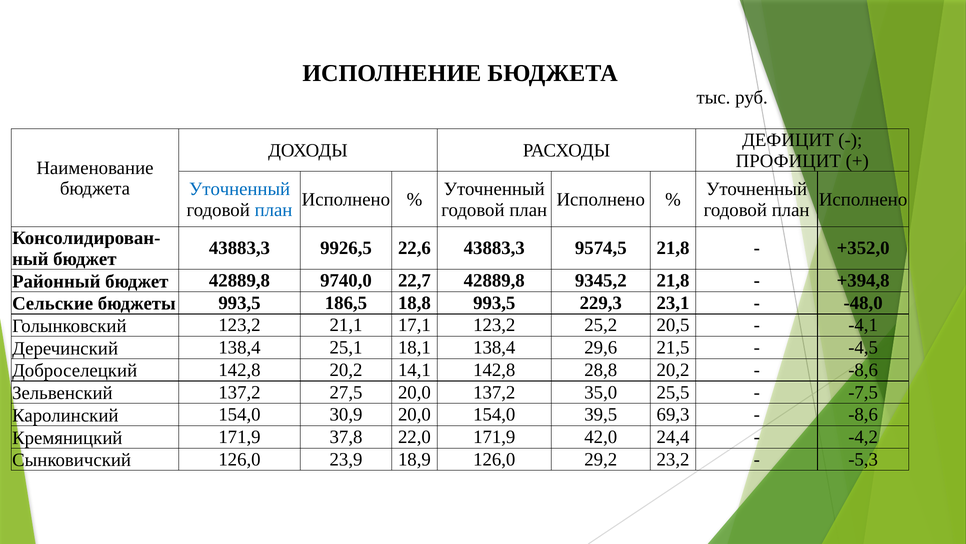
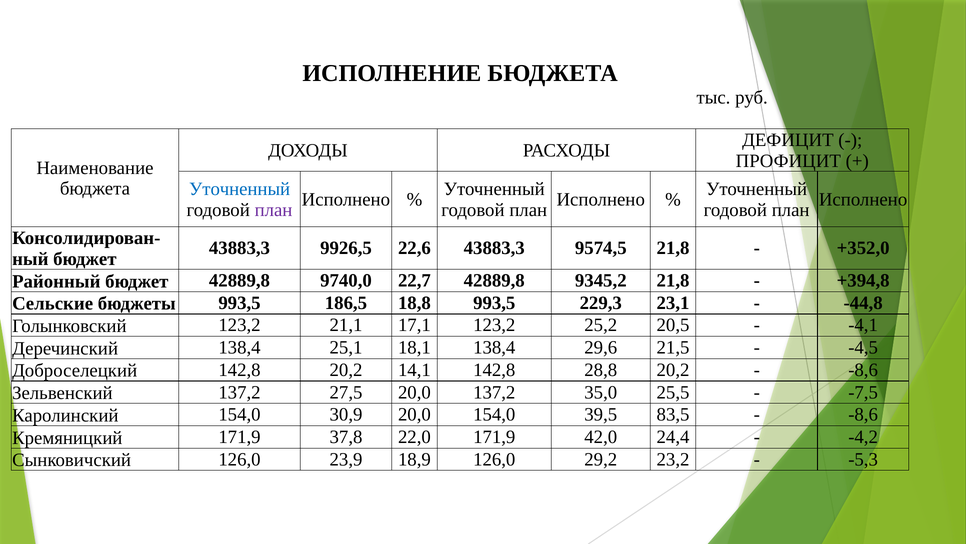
план at (274, 210) colour: blue -> purple
-48,0: -48,0 -> -44,8
69,3: 69,3 -> 83,5
